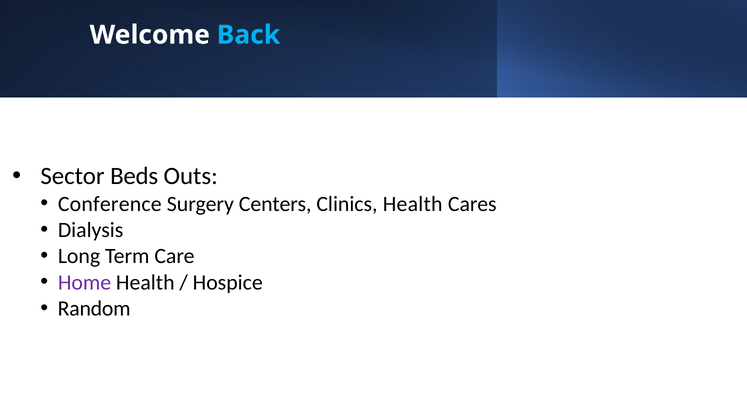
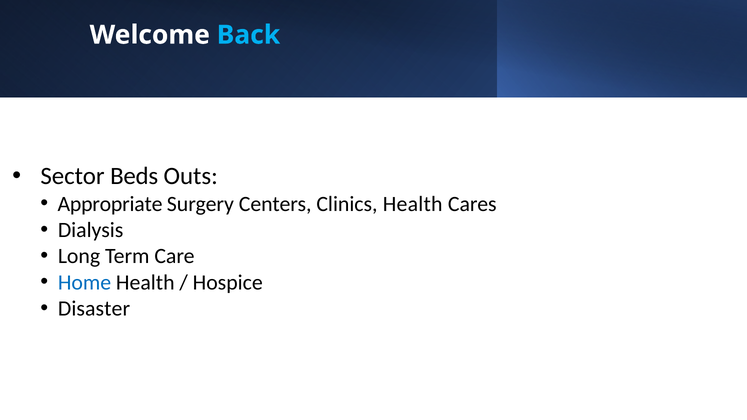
Conference: Conference -> Appropriate
Home colour: purple -> blue
Random: Random -> Disaster
